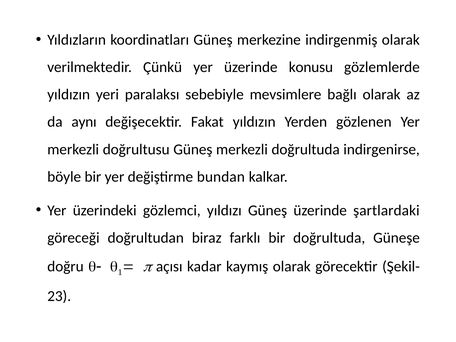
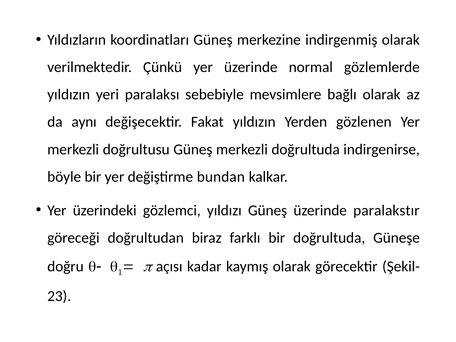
konusu: konusu -> normal
şartlardaki: şartlardaki -> paralakstır
